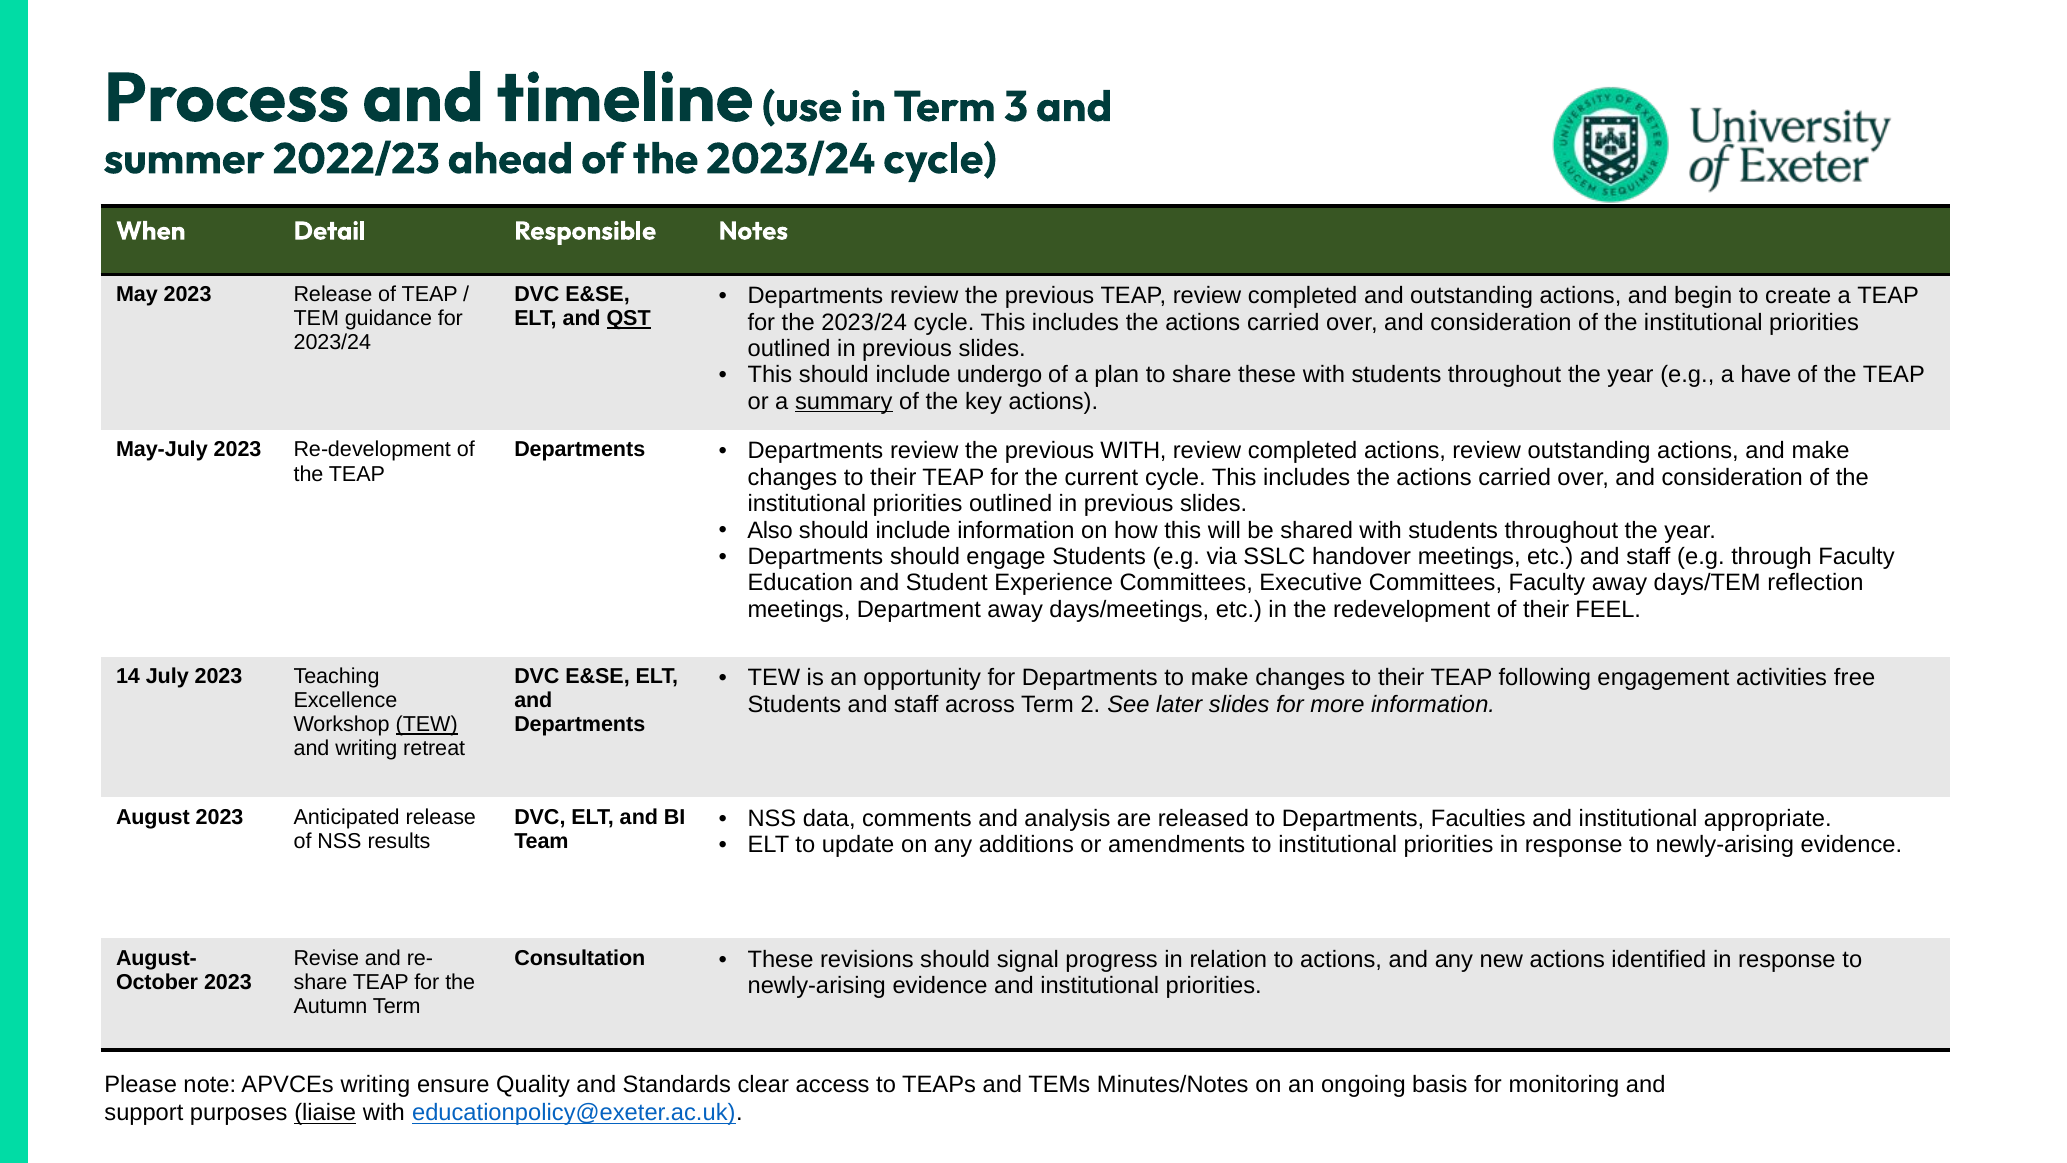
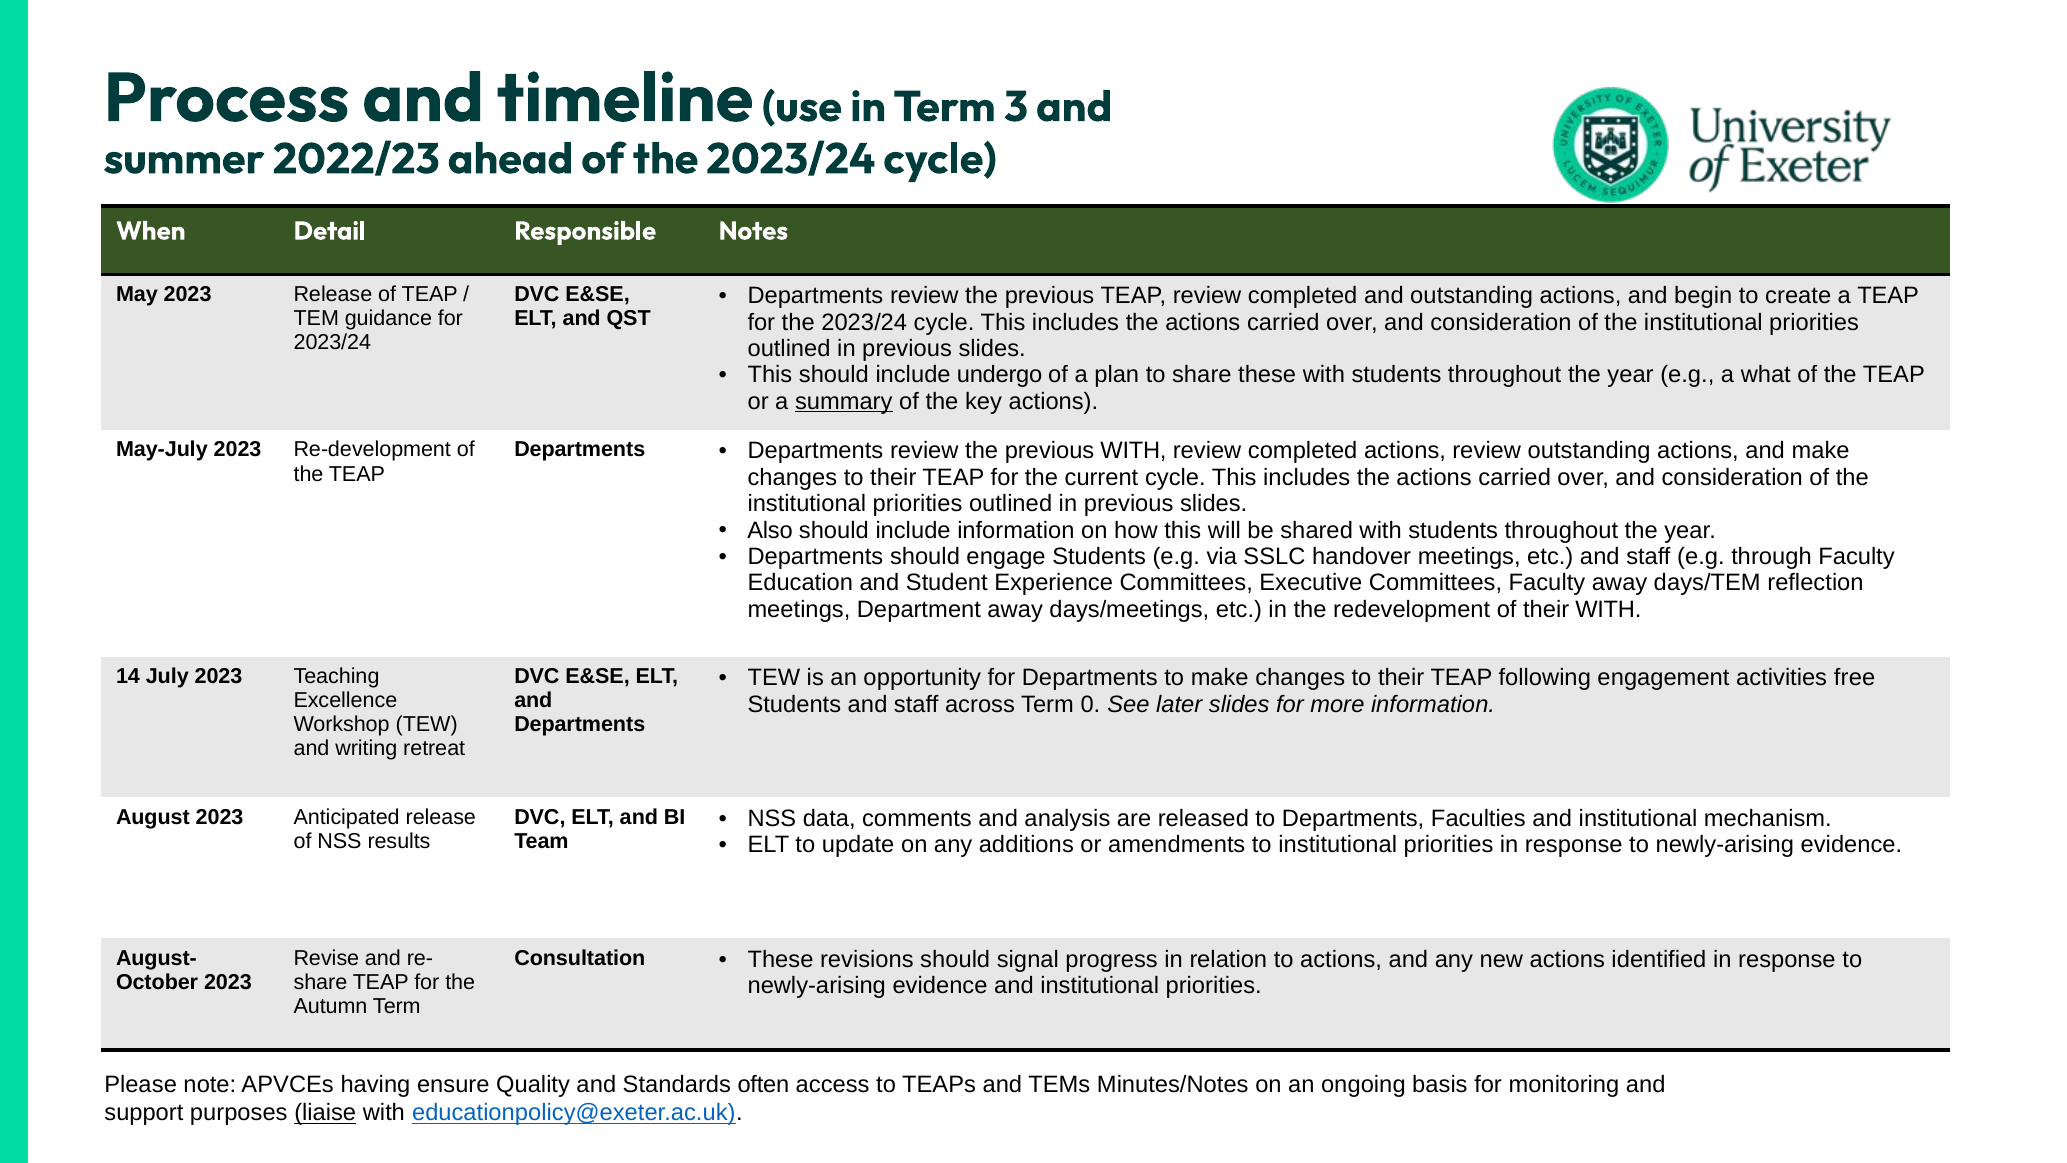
QST underline: present -> none
have: have -> what
their FEEL: FEEL -> WITH
2: 2 -> 0
TEW at (427, 725) underline: present -> none
appropriate: appropriate -> mechanism
APVCEs writing: writing -> having
clear: clear -> often
